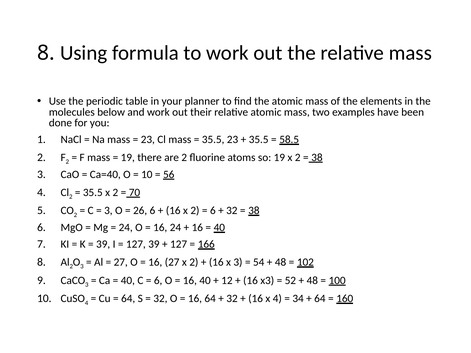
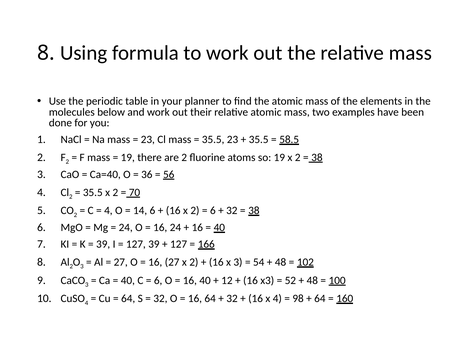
10 at (147, 175): 10 -> 36
3 at (108, 211): 3 -> 4
26: 26 -> 14
34: 34 -> 98
